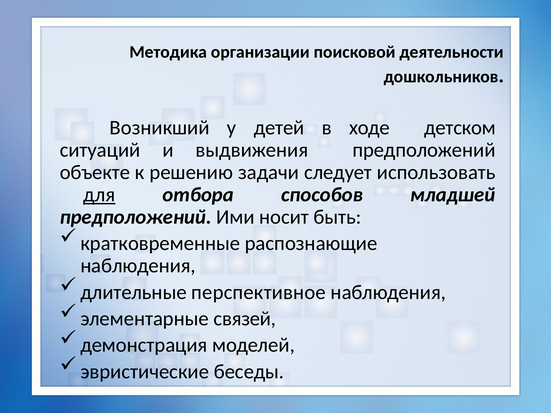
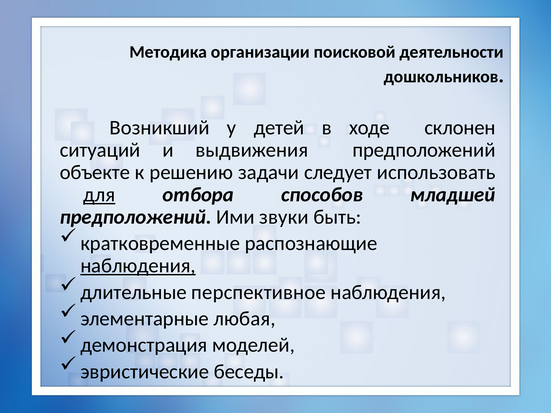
детском: детском -> склонен
носит: носит -> звуки
наблюдения underline: none -> present
связей: связей -> любая
